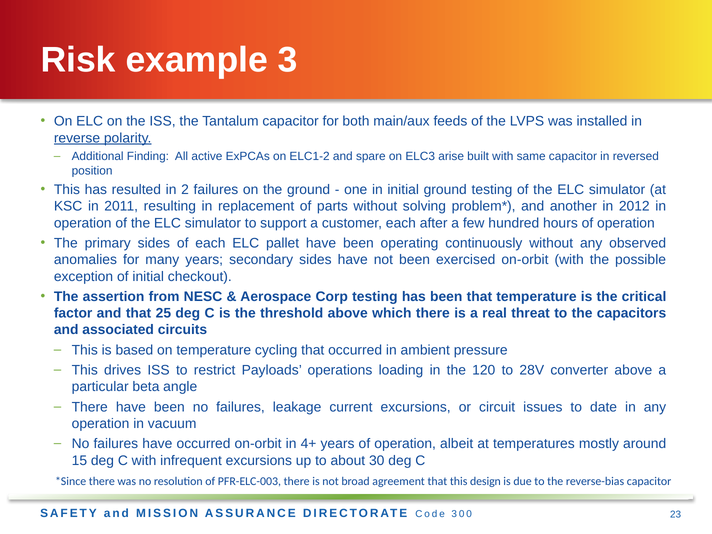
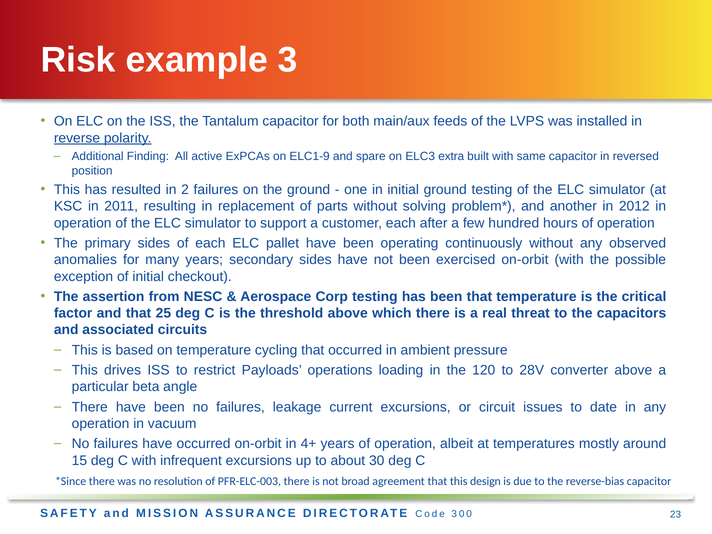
ELC1-2: ELC1-2 -> ELC1-9
arise: arise -> extra
